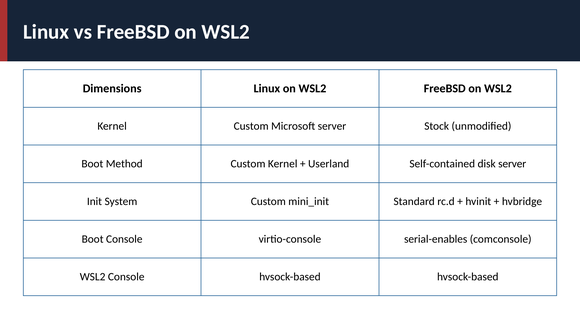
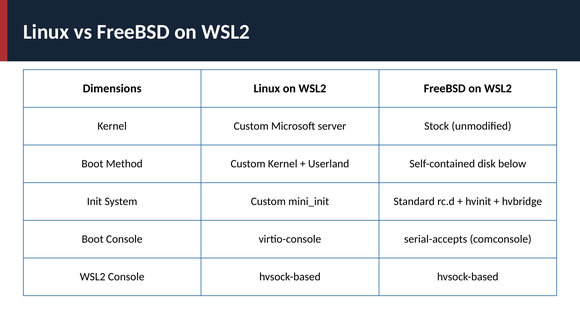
disk server: server -> below
serial-enables: serial-enables -> serial-accepts
